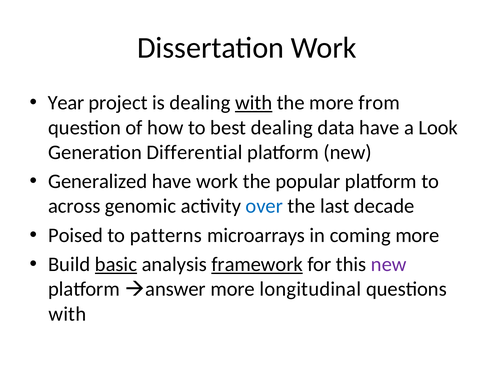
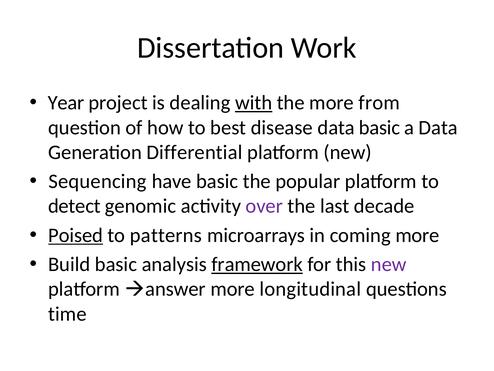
best dealing: dealing -> disease
data have: have -> basic
a Look: Look -> Data
Generalized: Generalized -> Sequencing
have work: work -> basic
across: across -> detect
over colour: blue -> purple
Poised underline: none -> present
basic at (116, 264) underline: present -> none
with at (67, 313): with -> time
